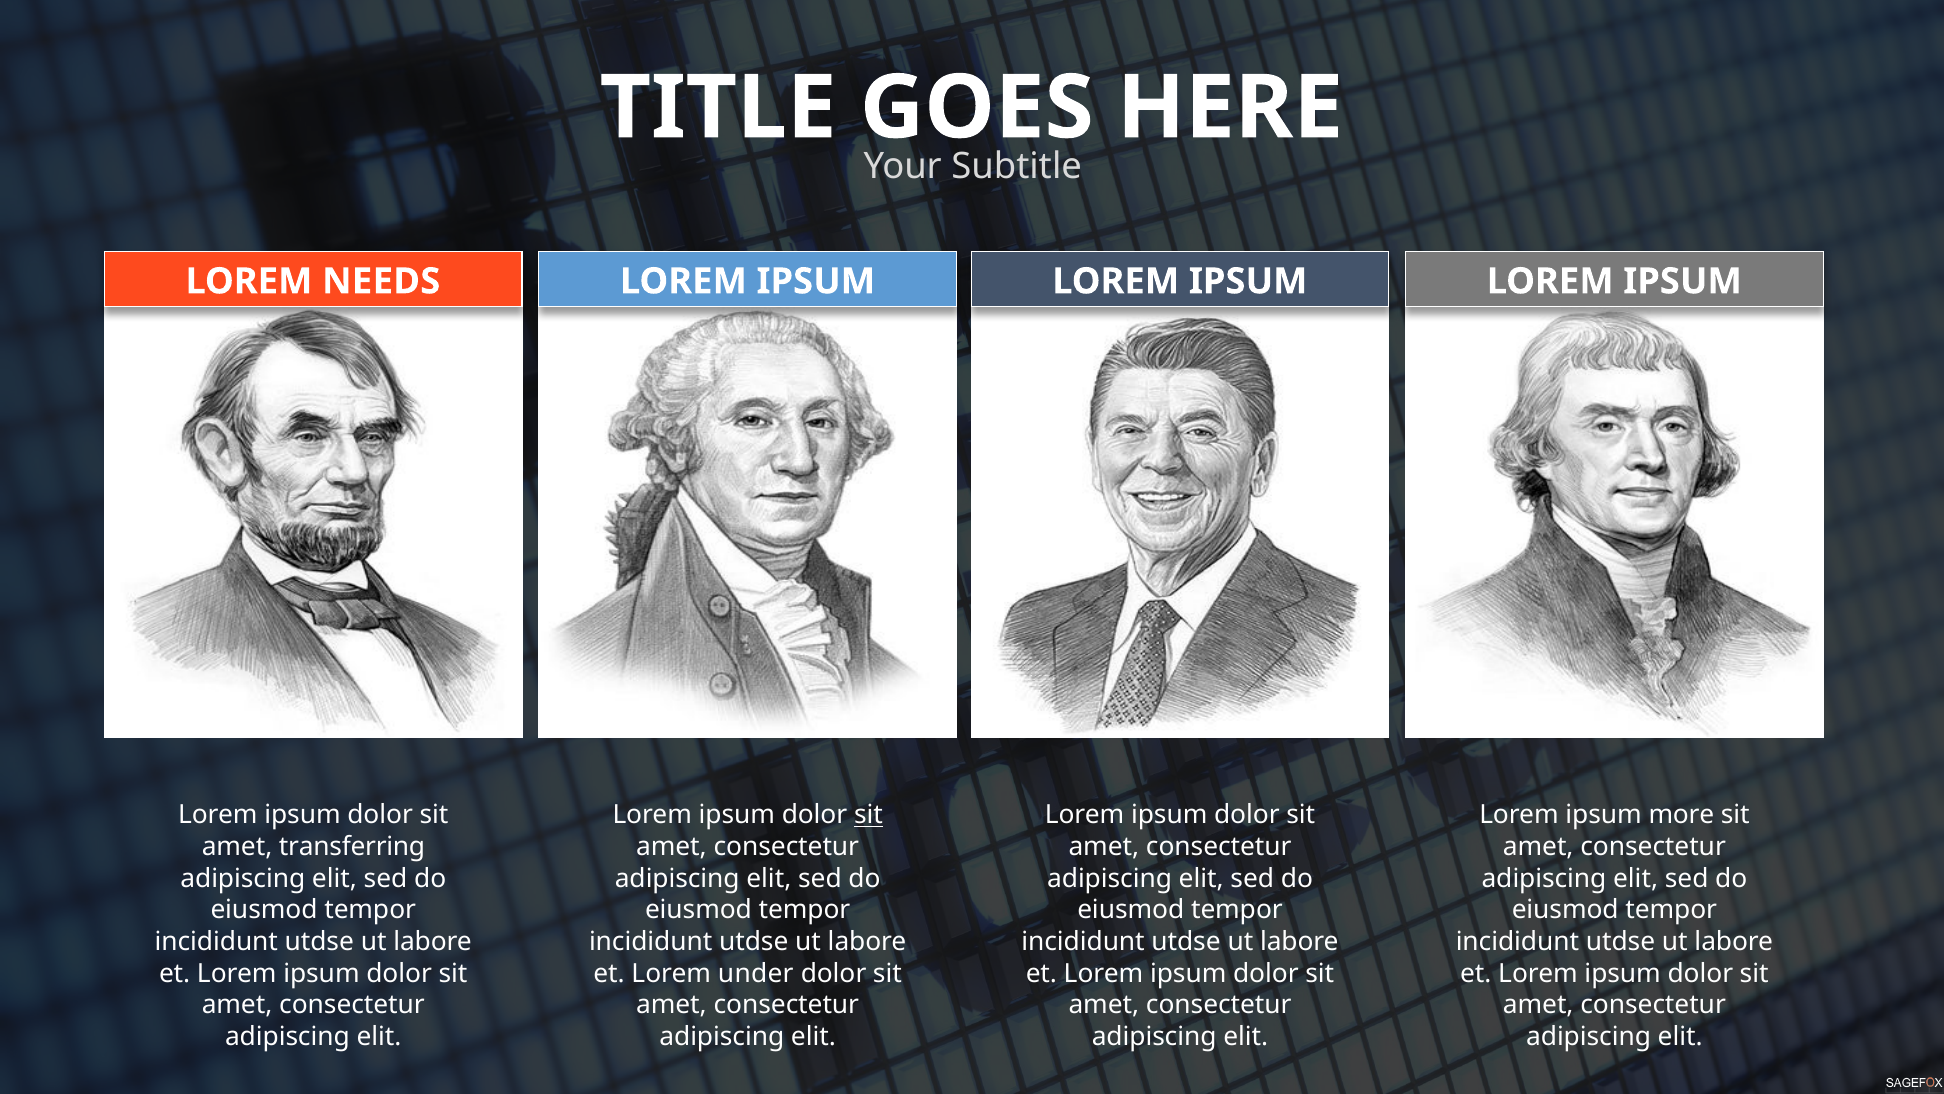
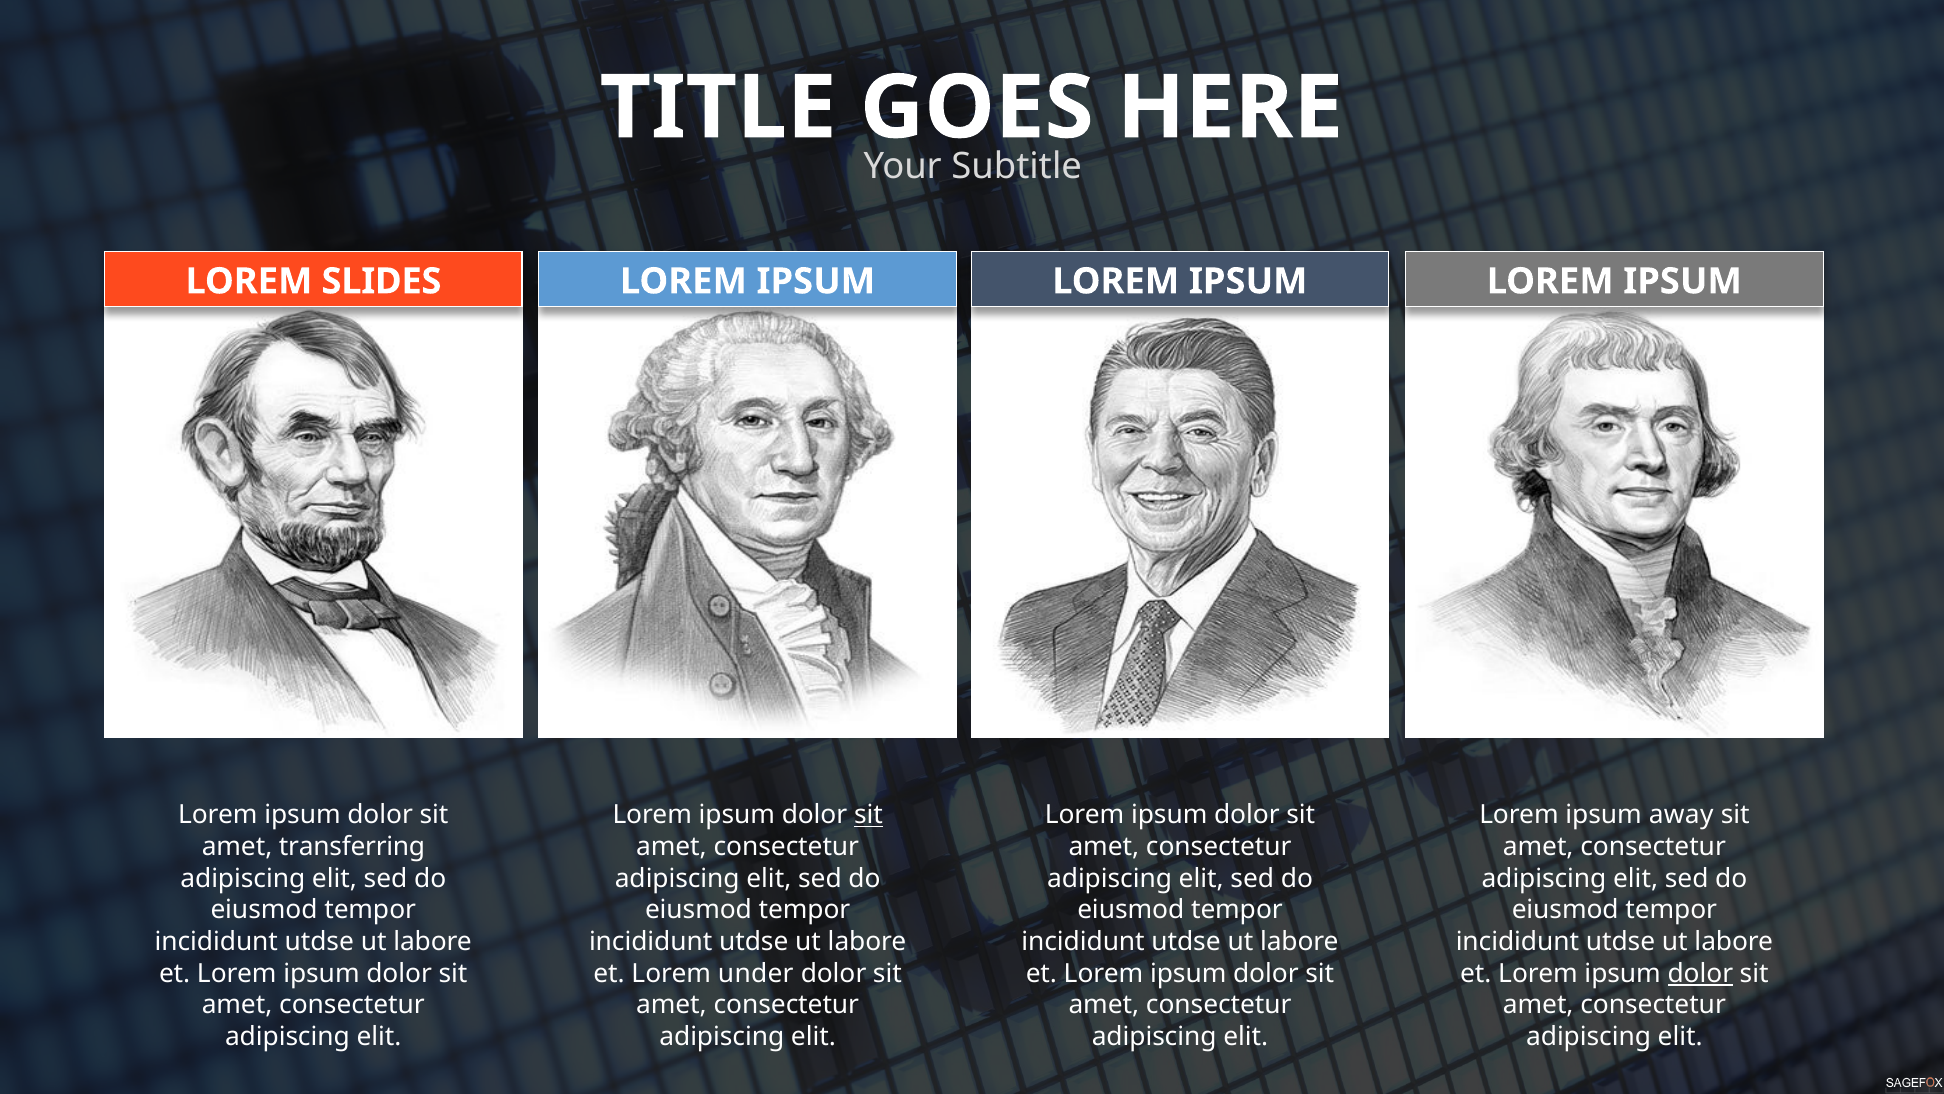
NEEDS: NEEDS -> SLIDES
more: more -> away
dolor at (1700, 973) underline: none -> present
